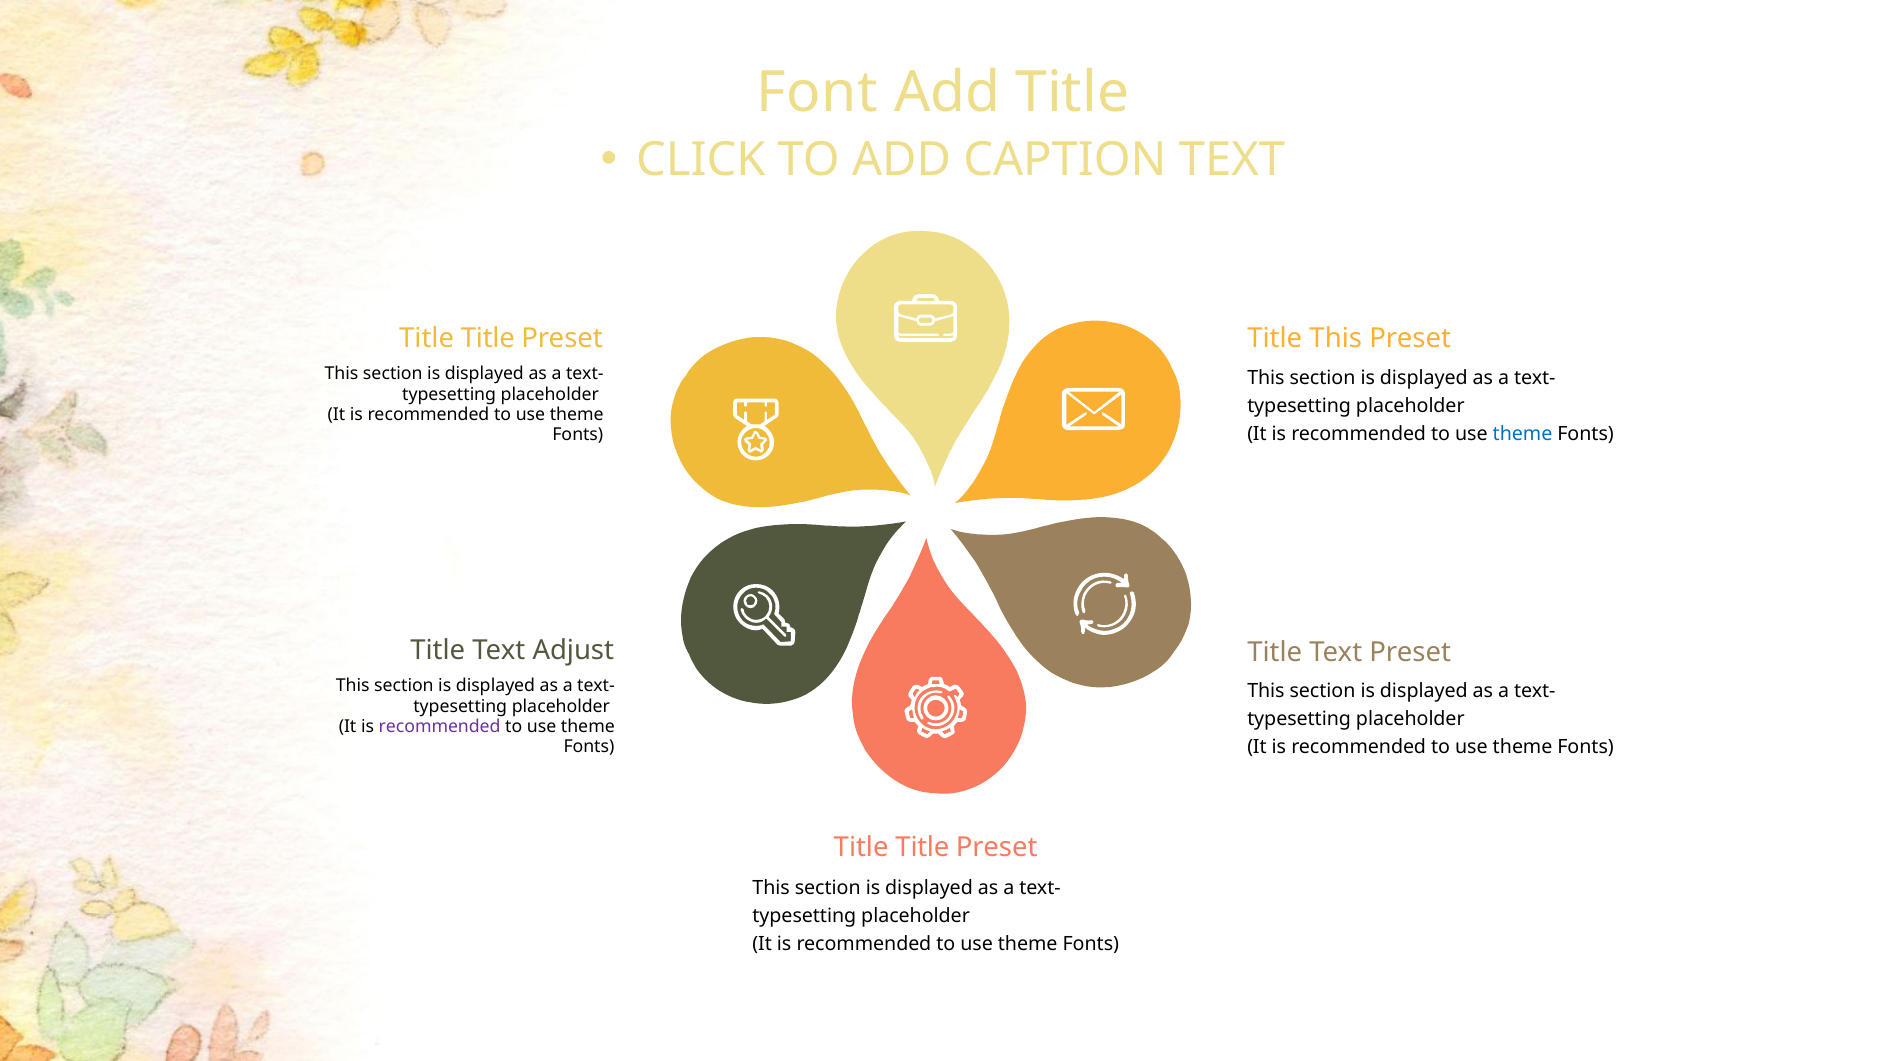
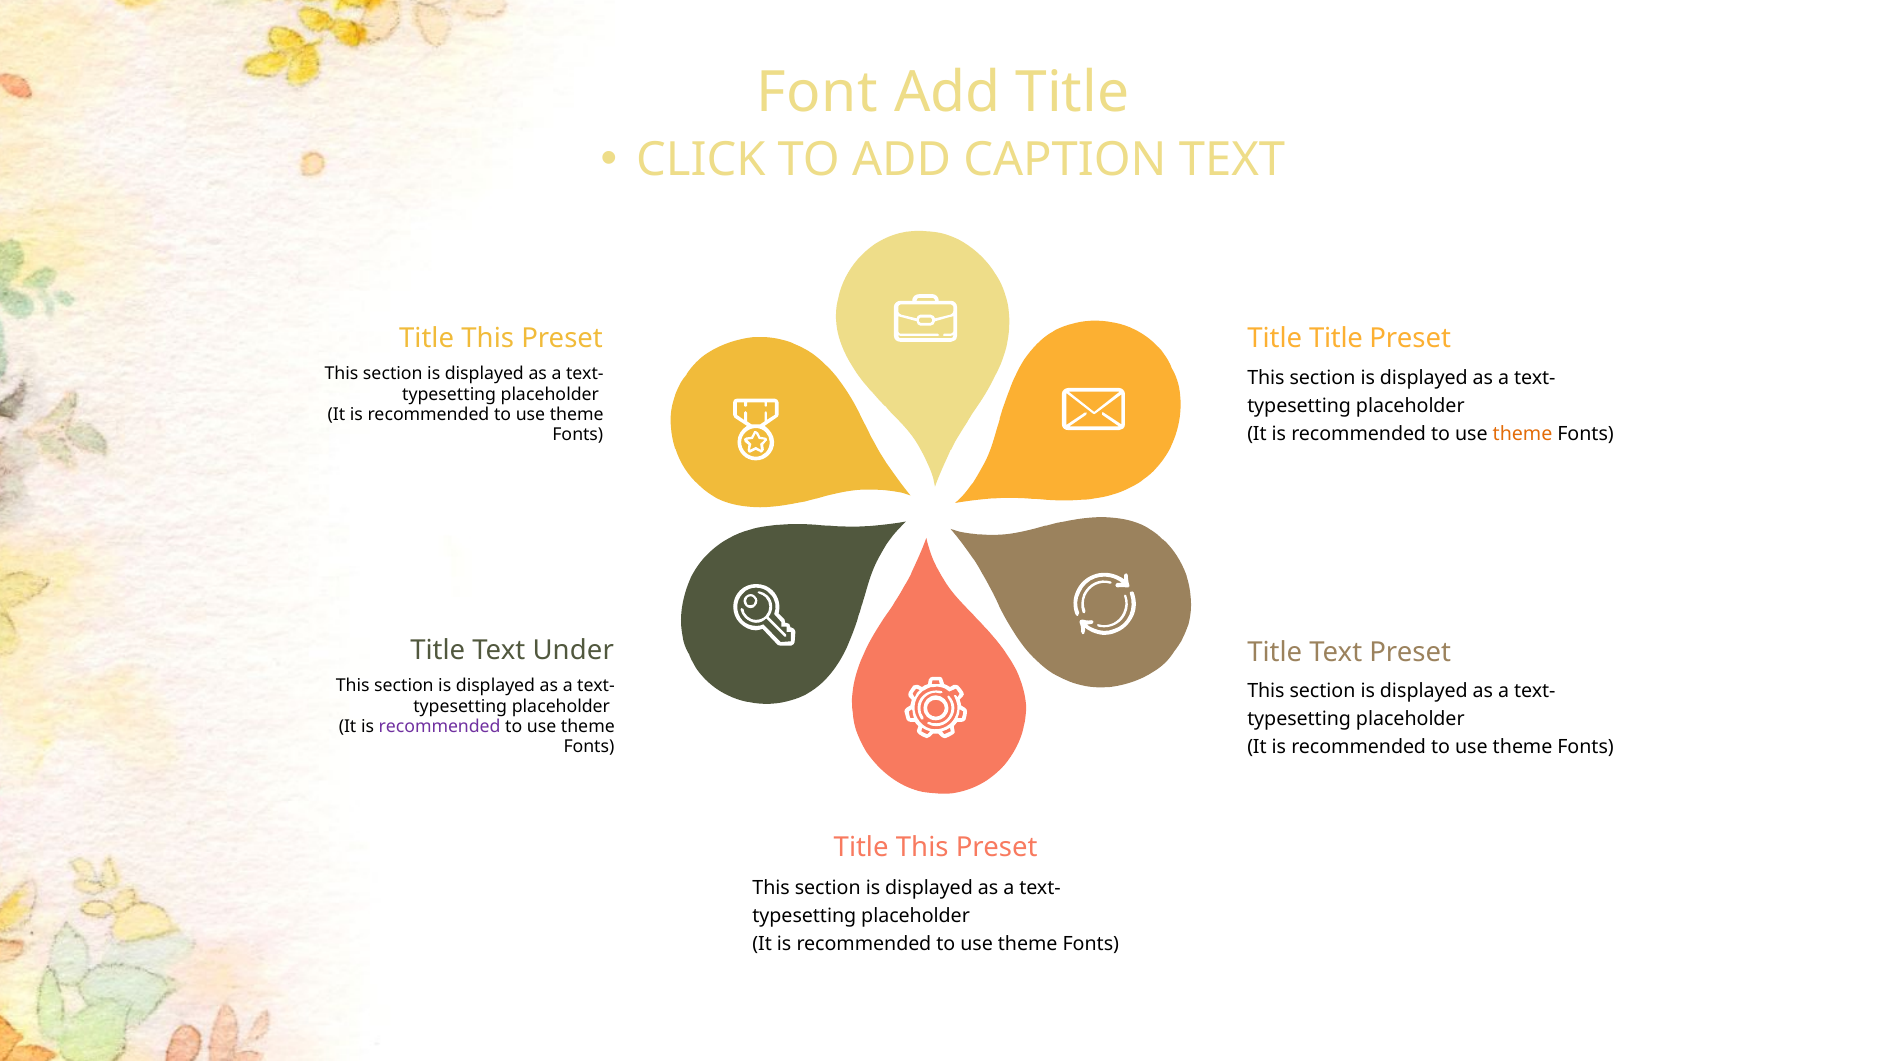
Title at (488, 338): Title -> This
Title This: This -> Title
theme at (1523, 434) colour: blue -> orange
Adjust: Adjust -> Under
Title at (922, 847): Title -> This
